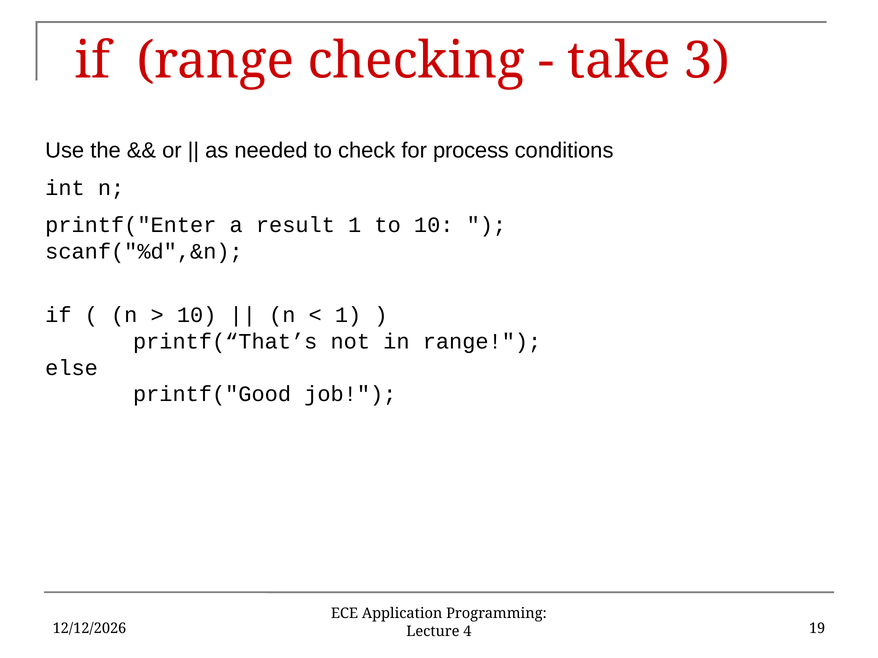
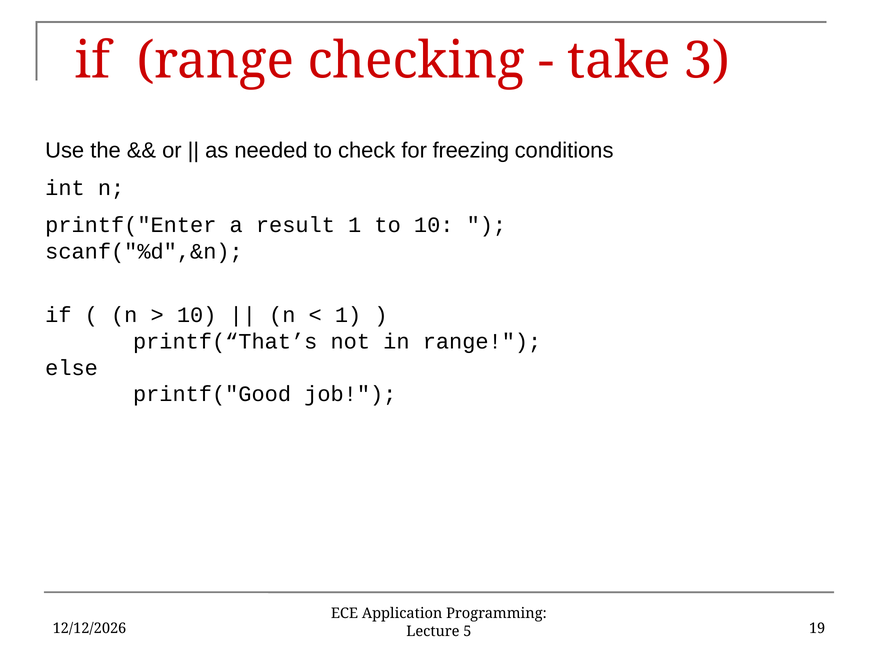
process: process -> freezing
4: 4 -> 5
